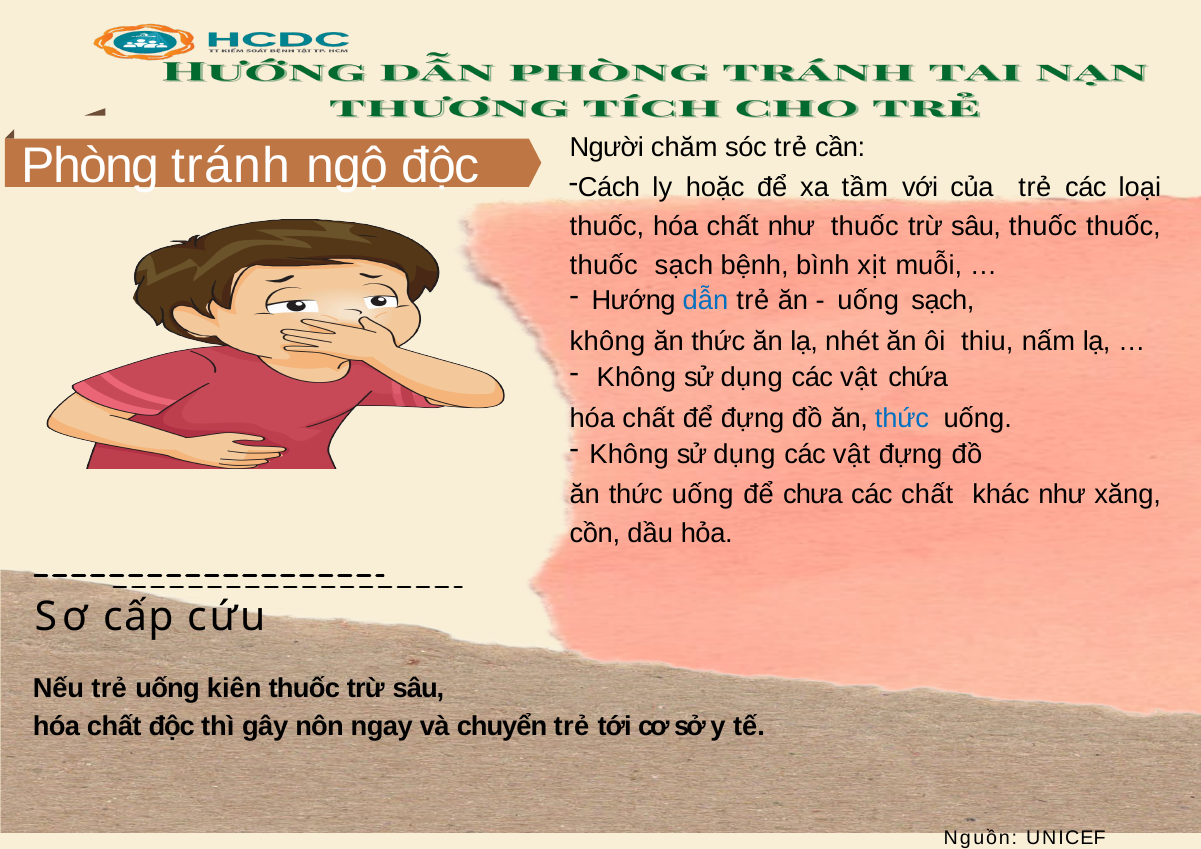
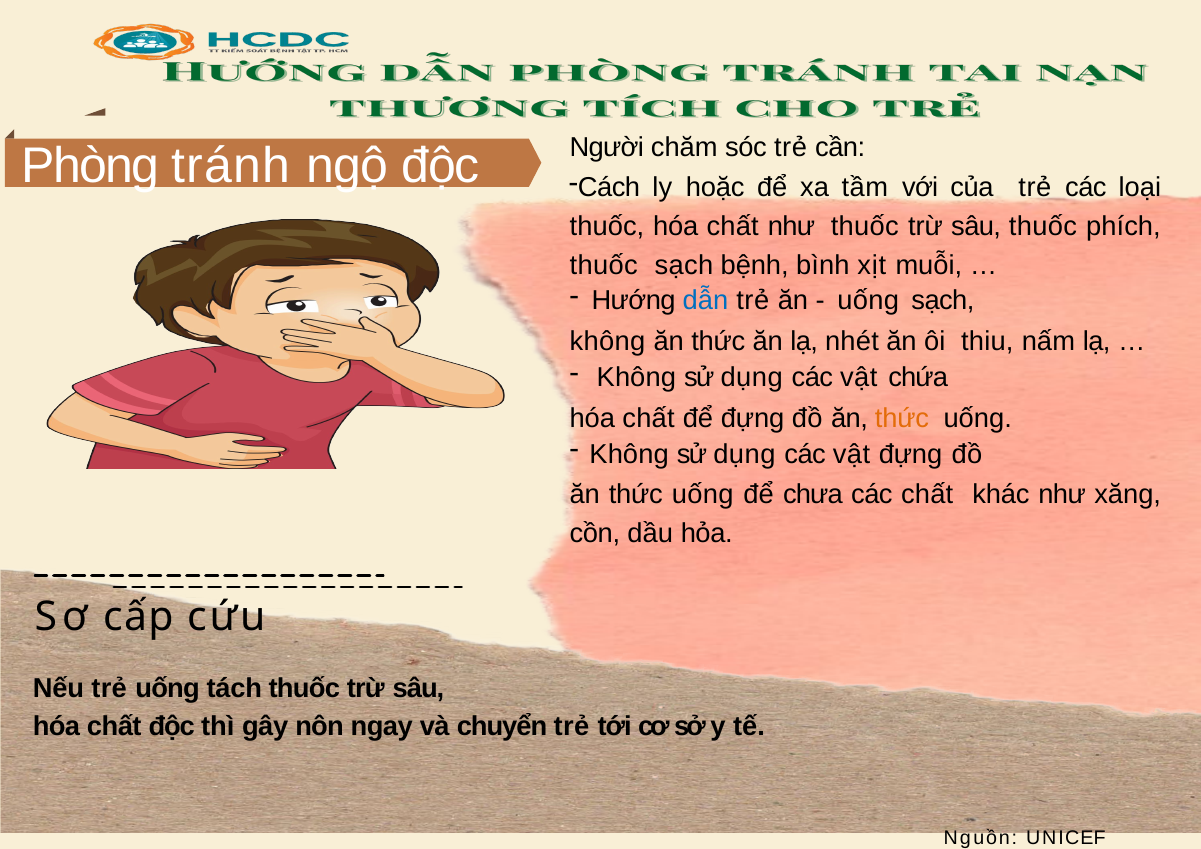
sâu thuốc thuốc: thuốc -> phích
thức at (902, 418) colour: blue -> orange
kiên: kiên -> tách
